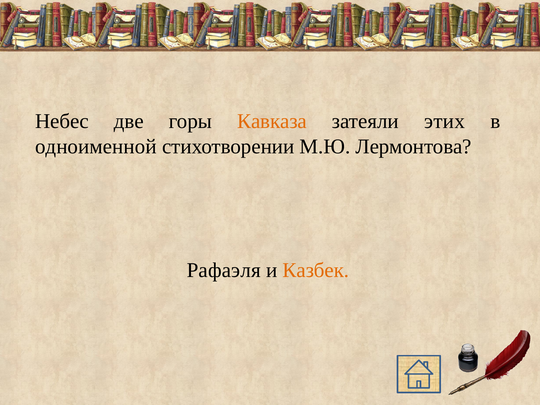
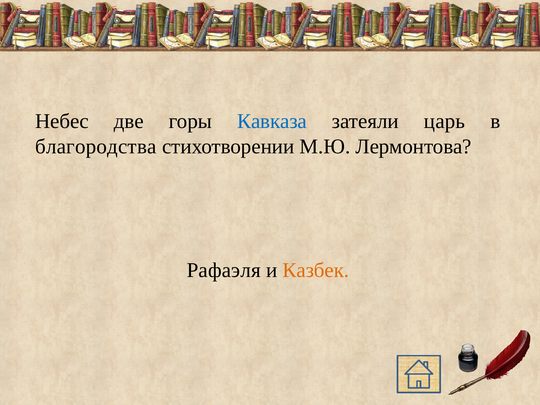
Кавказа colour: orange -> blue
этих: этих -> царь
одноименной: одноименной -> благородства
